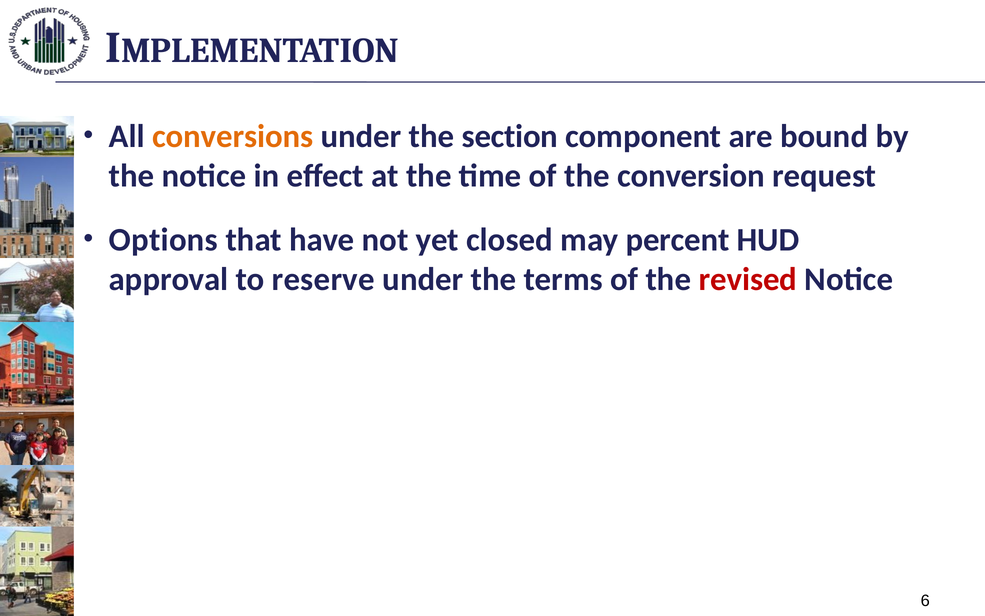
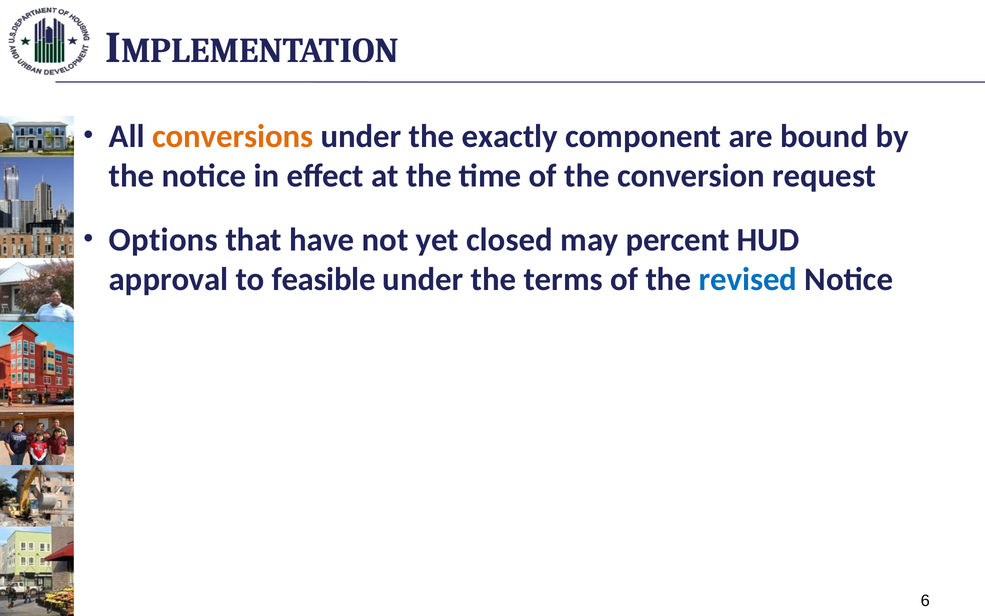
section: section -> exactly
reserve: reserve -> feasible
revised colour: red -> blue
